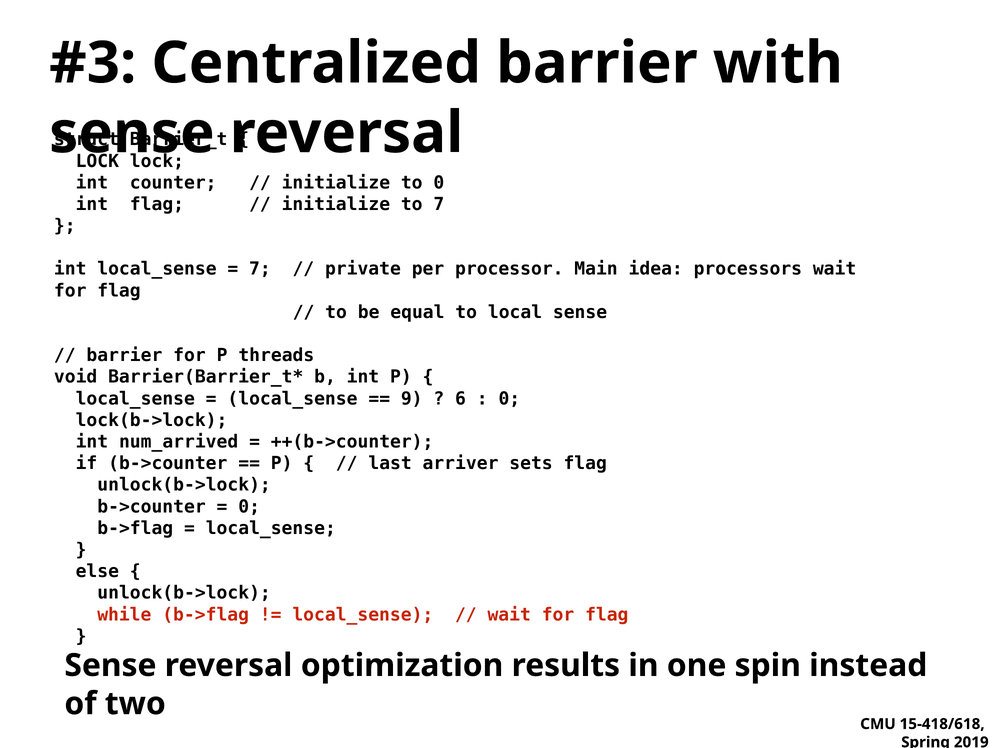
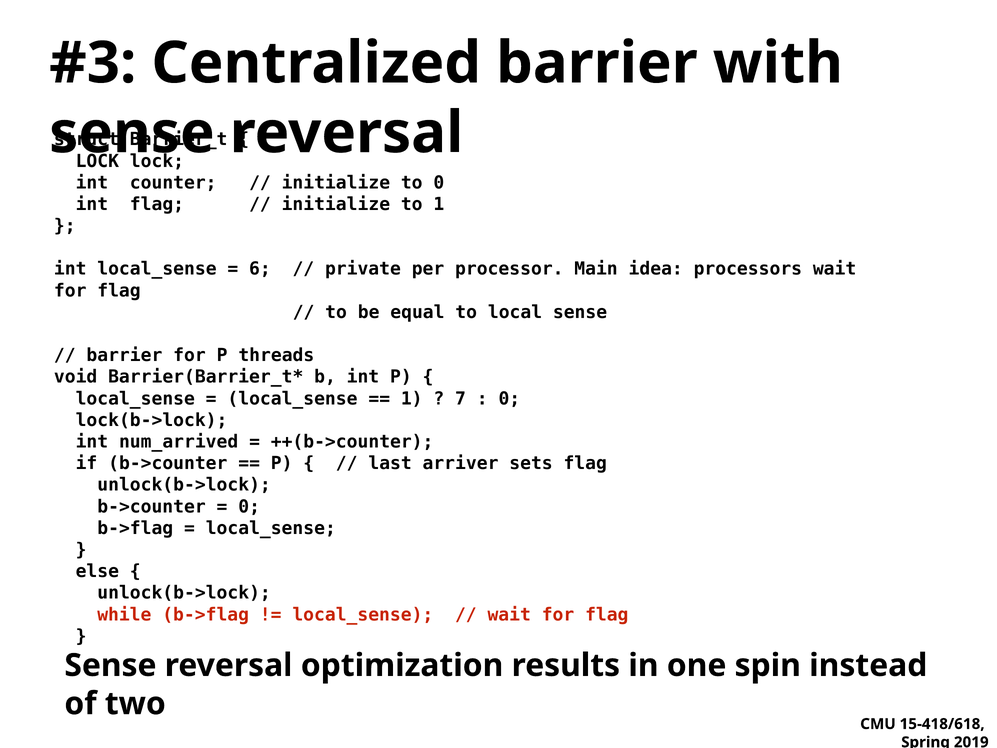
to 7: 7 -> 1
7 at (260, 269): 7 -> 6
9 at (412, 398): 9 -> 1
6: 6 -> 7
